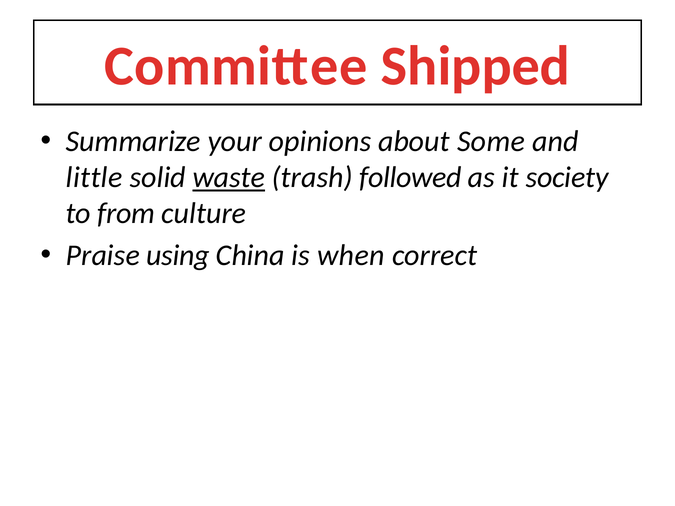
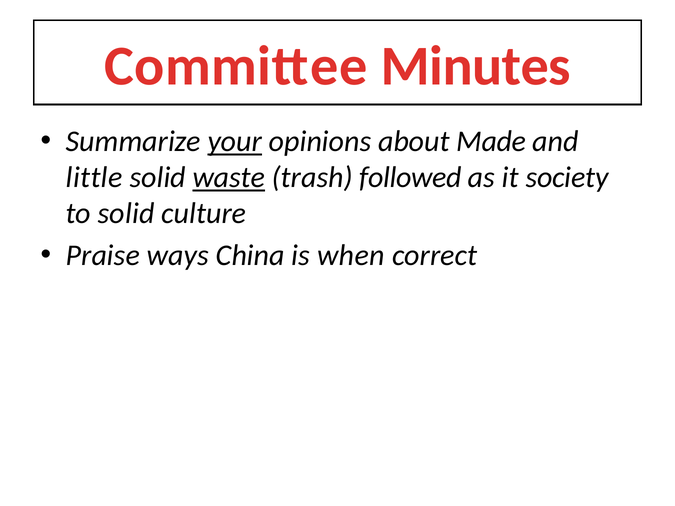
Shipped: Shipped -> Minutes
your underline: none -> present
Some: Some -> Made
to from: from -> solid
using: using -> ways
